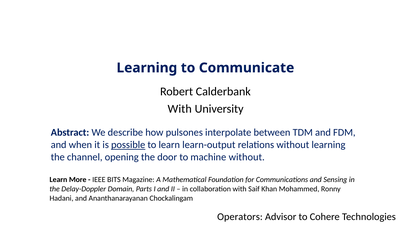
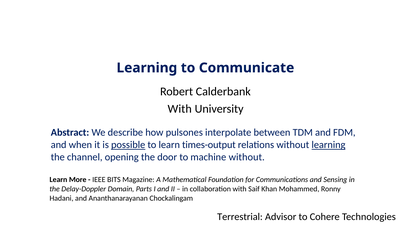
learn-output: learn-output -> times-output
learning at (328, 145) underline: none -> present
Operators: Operators -> Terrestrial
